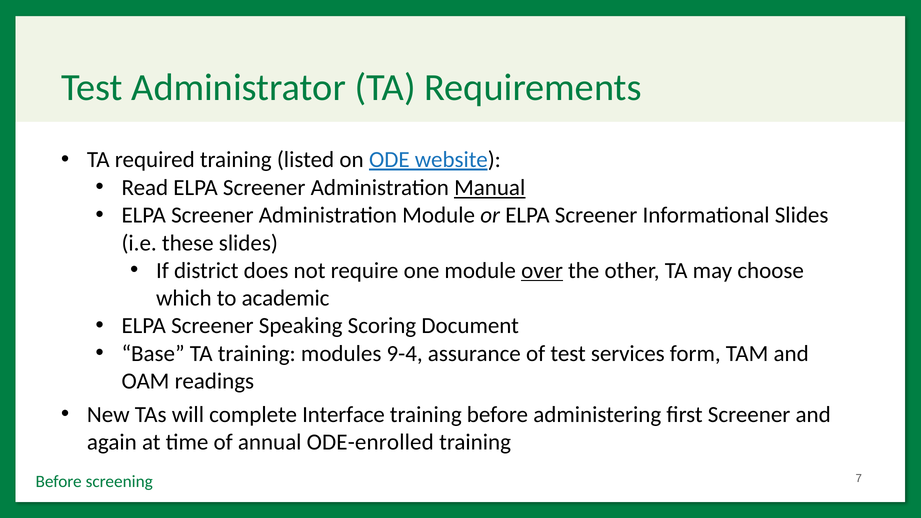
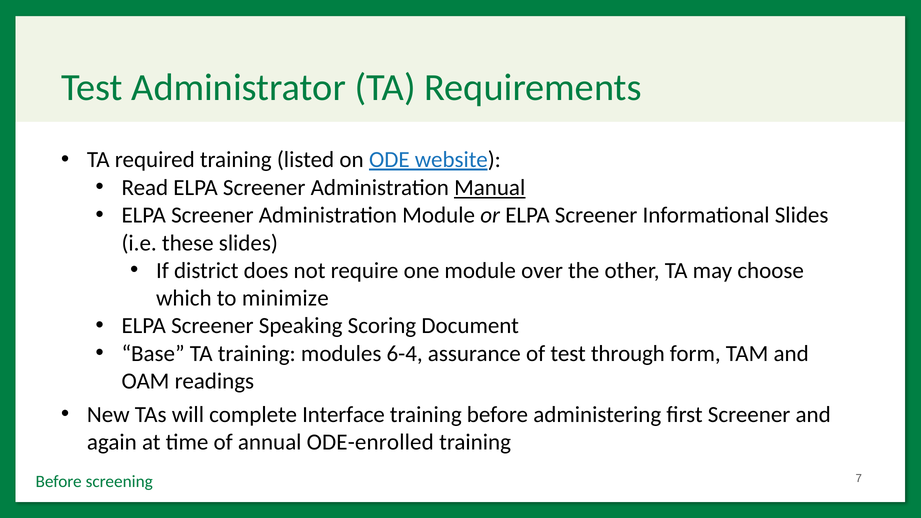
over underline: present -> none
academic: academic -> minimize
9-4: 9-4 -> 6-4
services: services -> through
